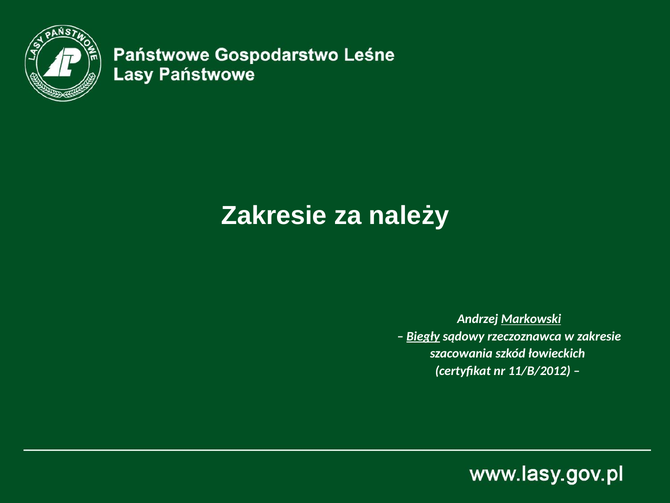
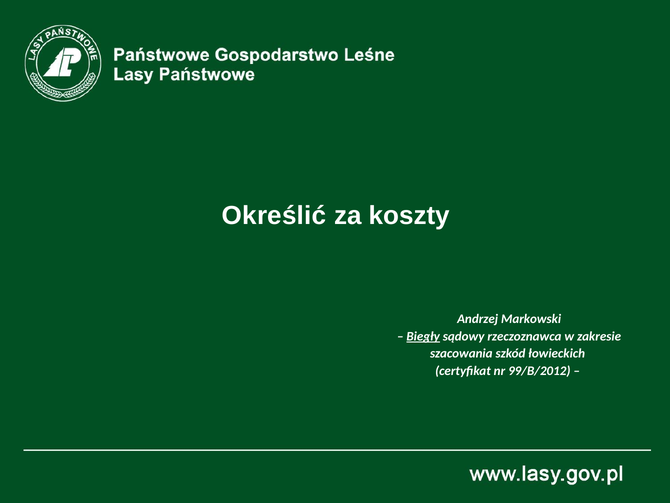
Zakresie at (274, 215): Zakresie -> Określić
należy: należy -> koszty
Markowski underline: present -> none
11/B/2012: 11/B/2012 -> 99/B/2012
